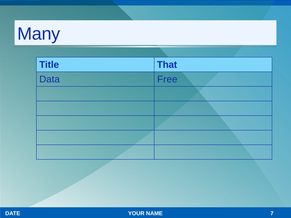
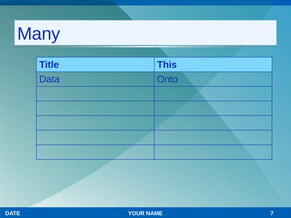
That: That -> This
Free: Free -> Onto
